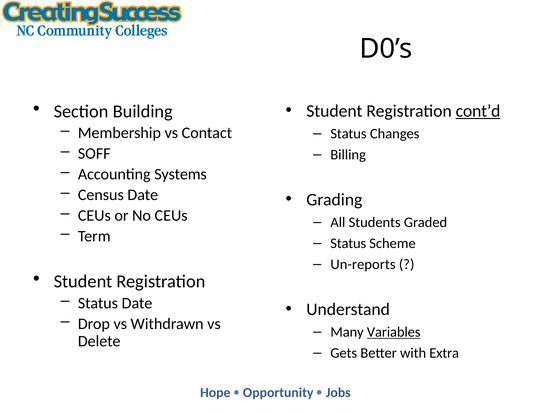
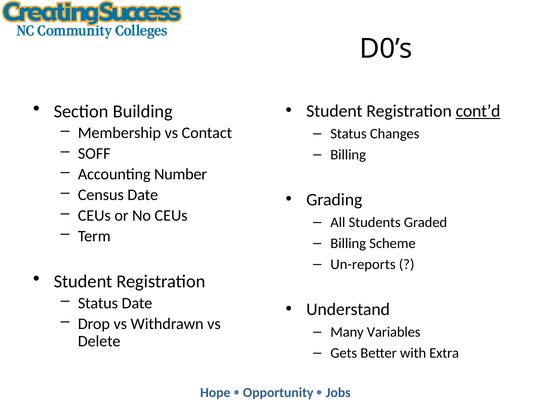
Systems: Systems -> Number
Status at (348, 244): Status -> Billing
Variables underline: present -> none
